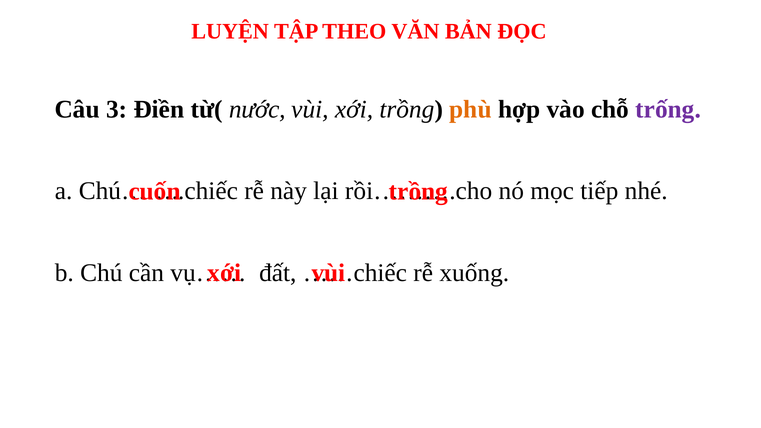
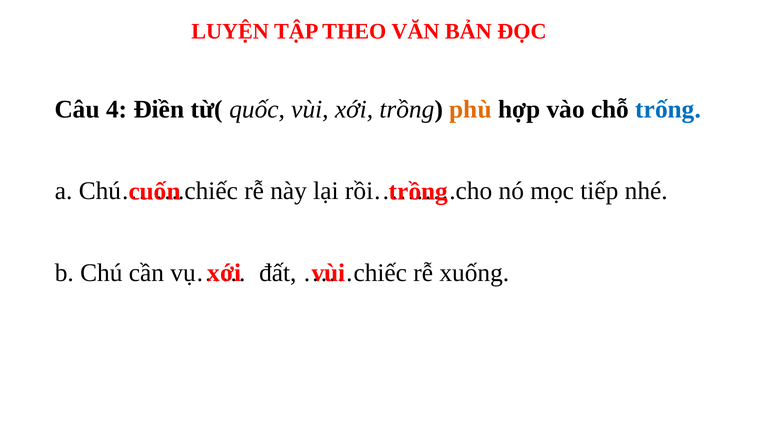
3: 3 -> 4
nước: nước -> quốc
trống colour: purple -> blue
